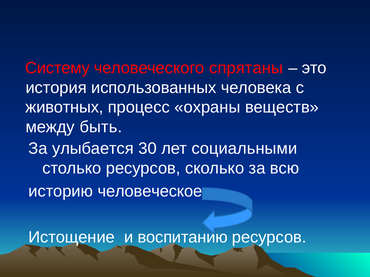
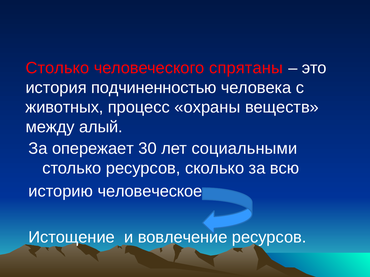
Систему at (57, 68): Систему -> Столько
использованных: использованных -> подчиненностью
быть: быть -> алый
улыбается: улыбается -> опережает
воспитанию: воспитанию -> вовлечение
